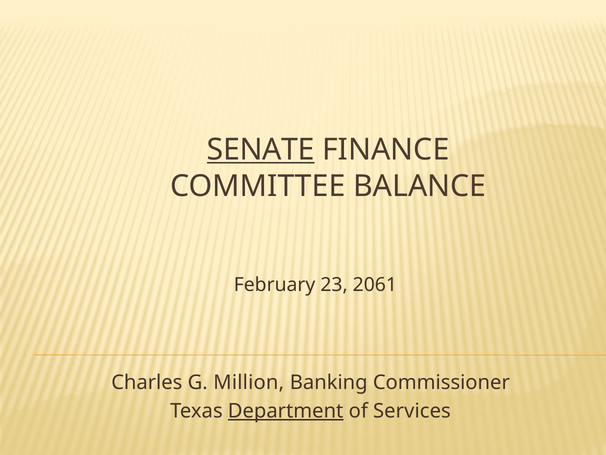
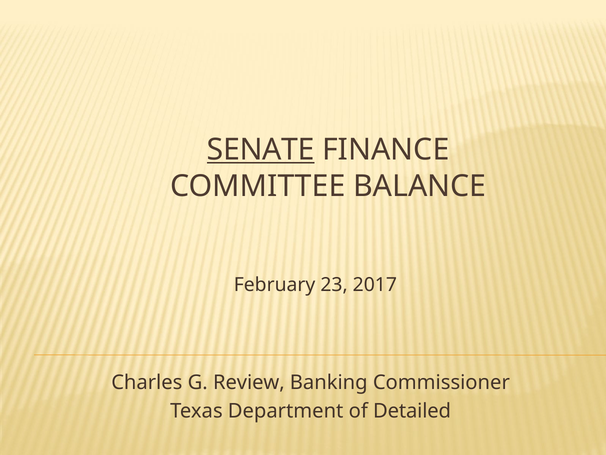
2061: 2061 -> 2017
Million: Million -> Review
Department underline: present -> none
Services: Services -> Detailed
